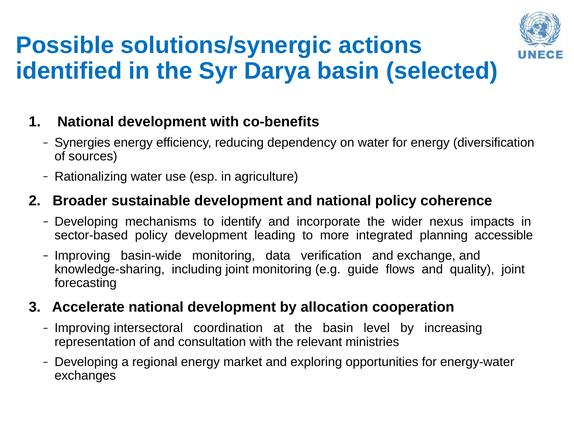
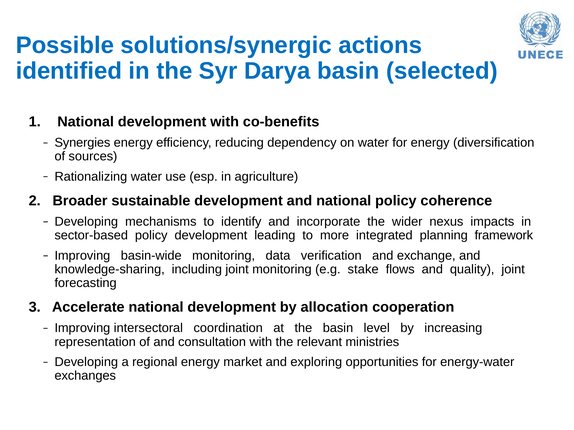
accessible: accessible -> framework
guide: guide -> stake
